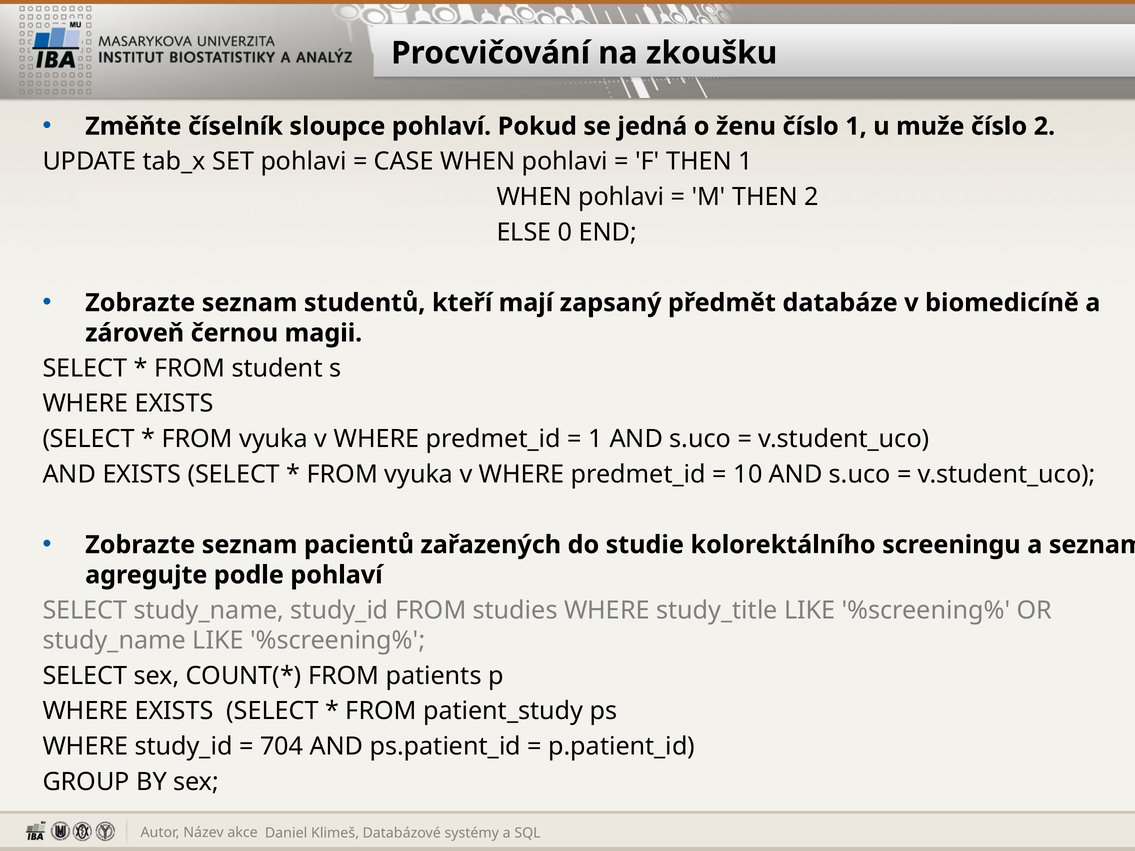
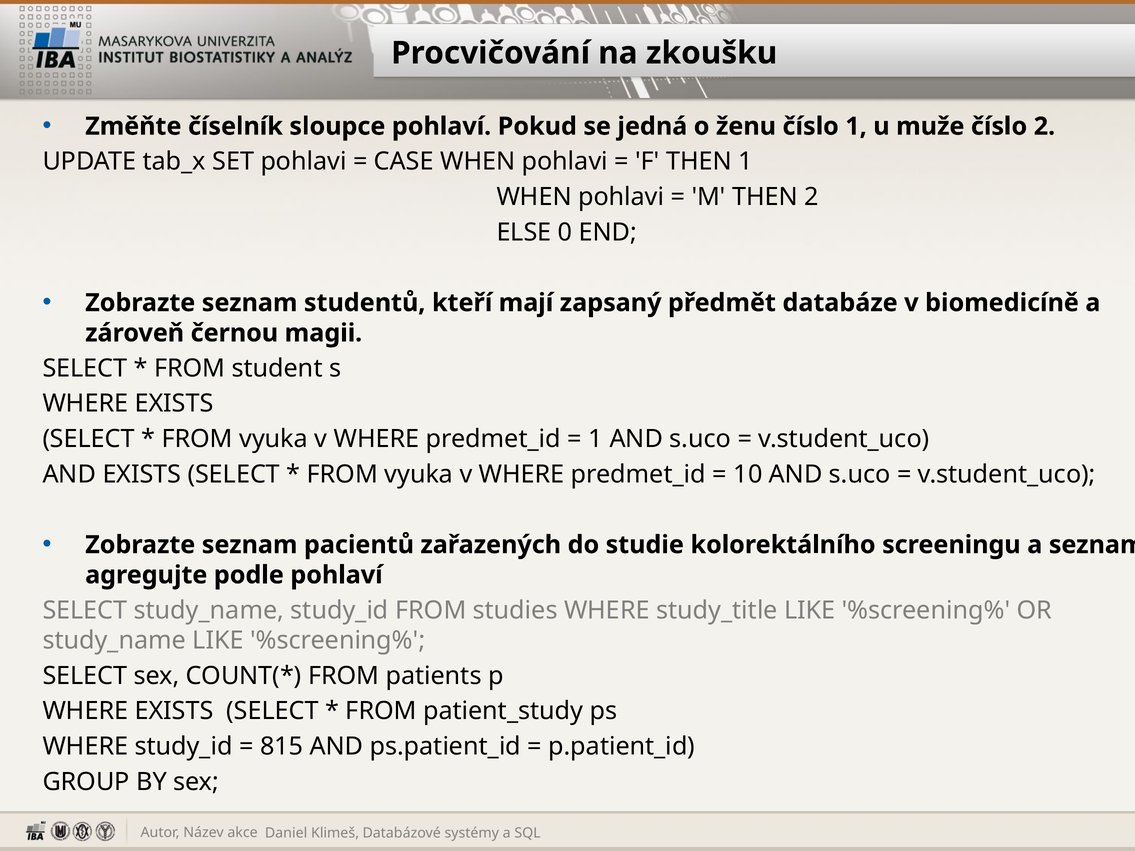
704: 704 -> 815
